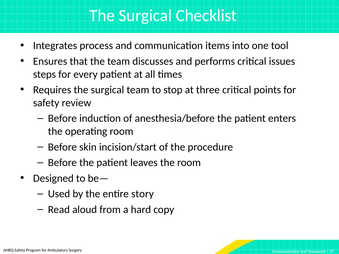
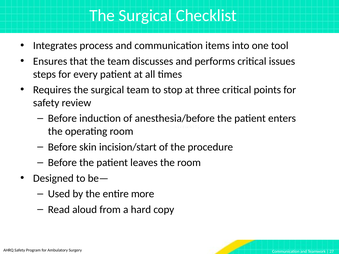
story: story -> more
